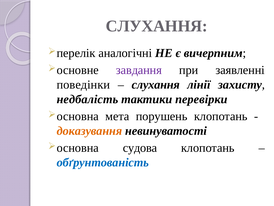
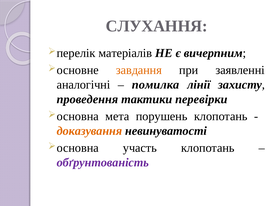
аналогічні: аналогічні -> матеріалів
завдання colour: purple -> orange
поведінки: поведінки -> аналогічні
слухання at (156, 84): слухання -> помилка
недбалість: недбалість -> проведення
судова: судова -> участь
обґрунтованість colour: blue -> purple
